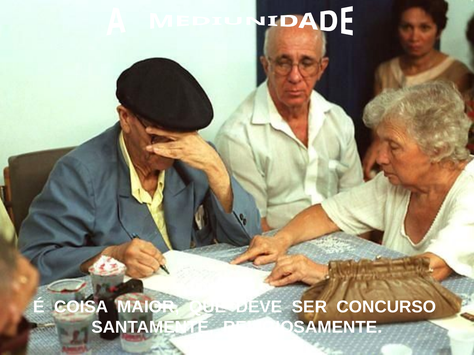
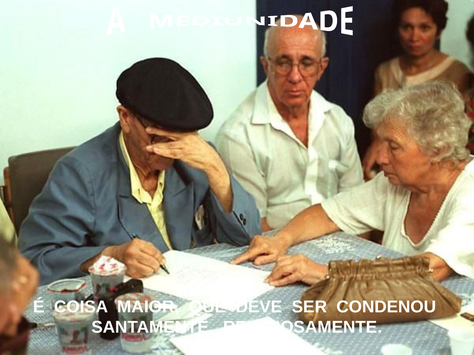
CONCURSO: CONCURSO -> CONDENOU
